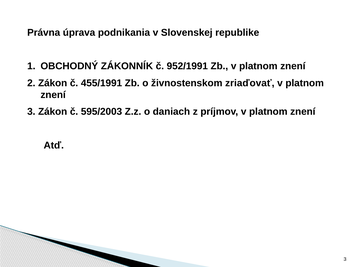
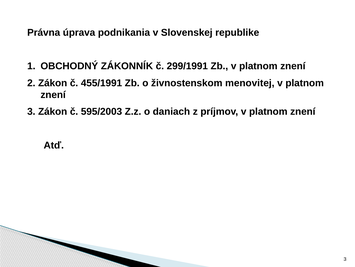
952/1991: 952/1991 -> 299/1991
zriaďovať: zriaďovať -> menovitej
